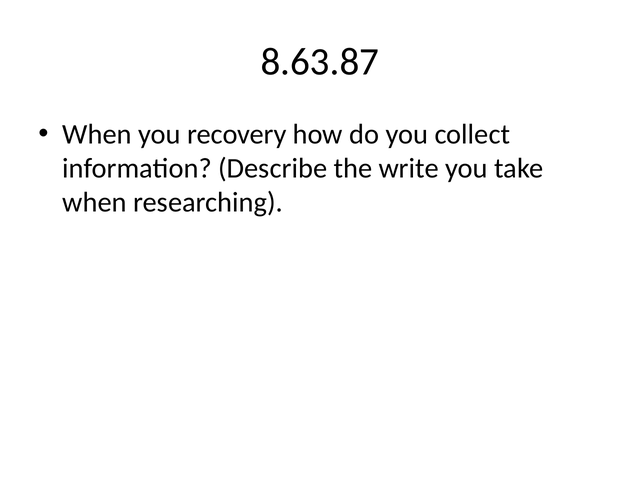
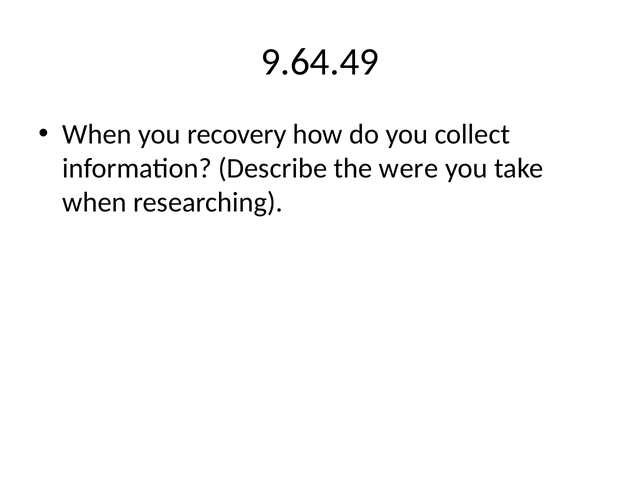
8.63.87: 8.63.87 -> 9.64.49
write: write -> were
